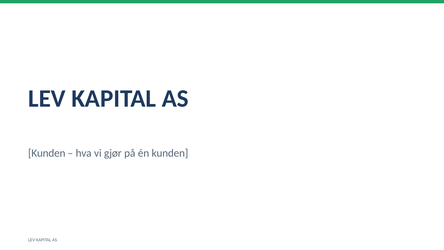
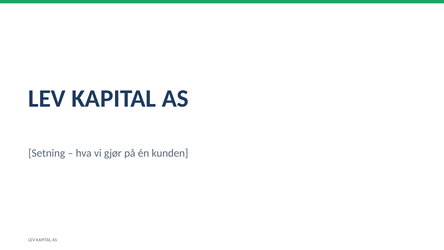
Kunden at (47, 153): Kunden -> Setning
